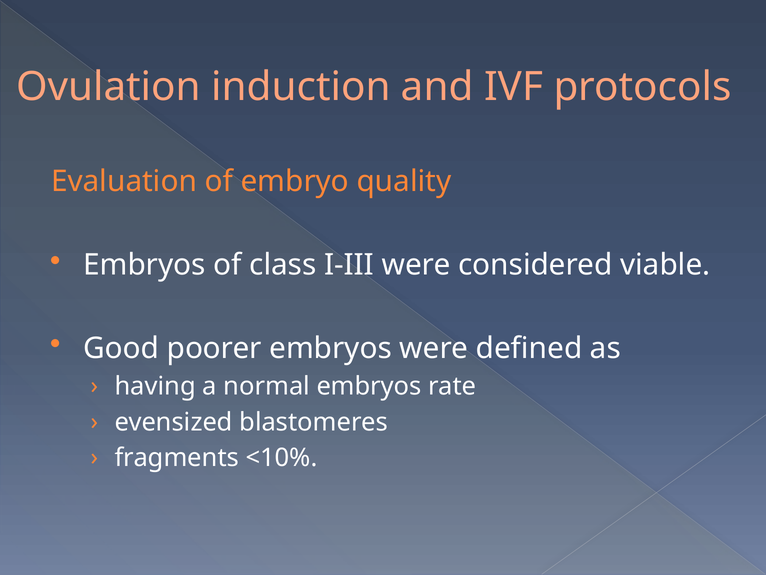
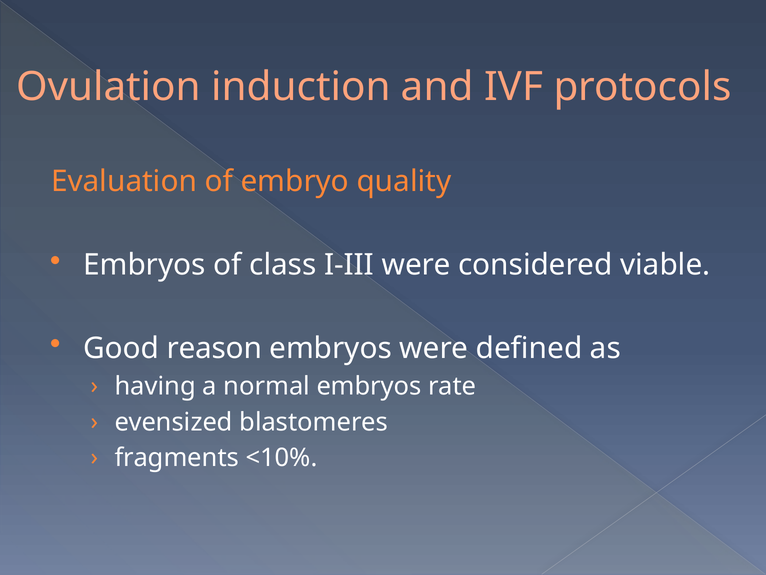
poorer: poorer -> reason
